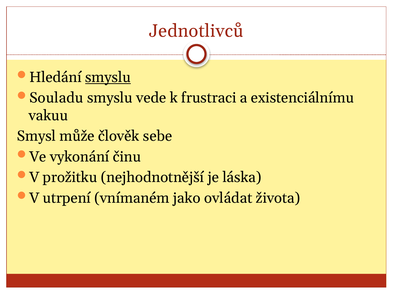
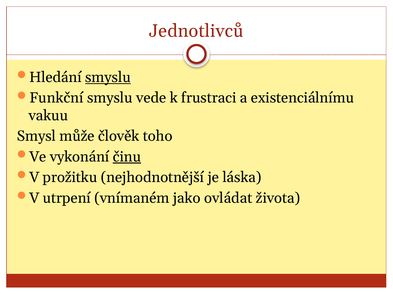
Souladu: Souladu -> Funkční
sebe: sebe -> toho
činu underline: none -> present
